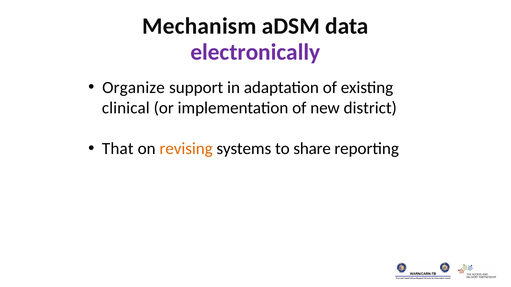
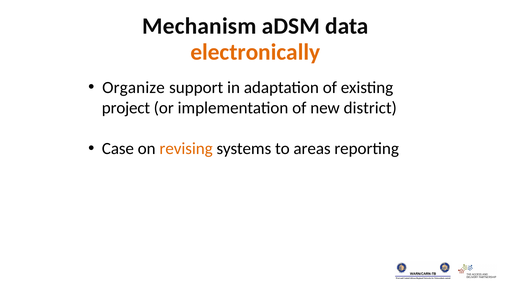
electronically colour: purple -> orange
clinical: clinical -> project
That: That -> Case
share: share -> areas
